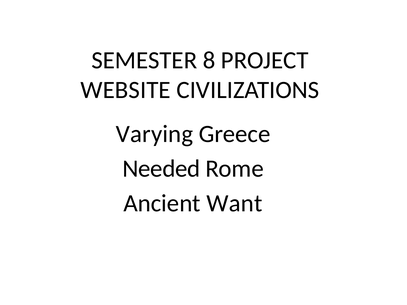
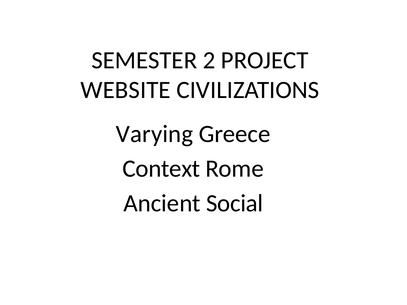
8: 8 -> 2
Needed: Needed -> Context
Want: Want -> Social
